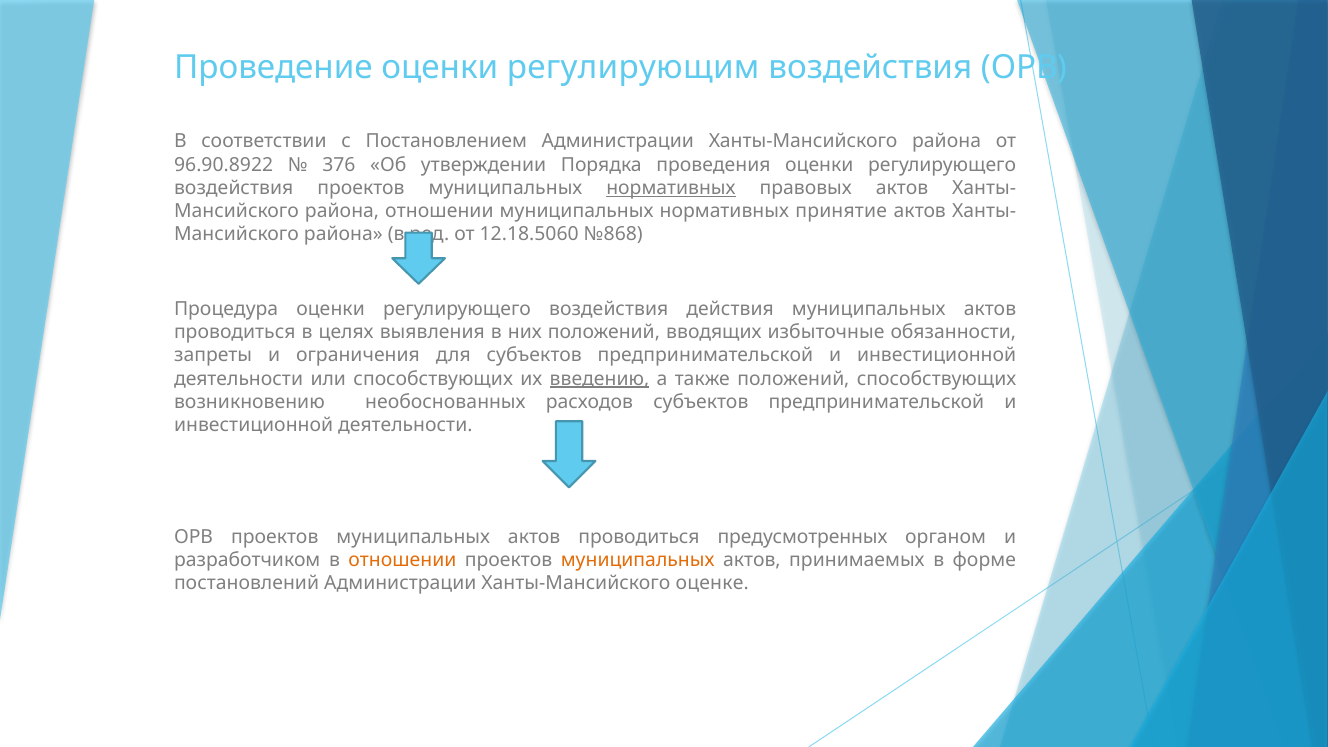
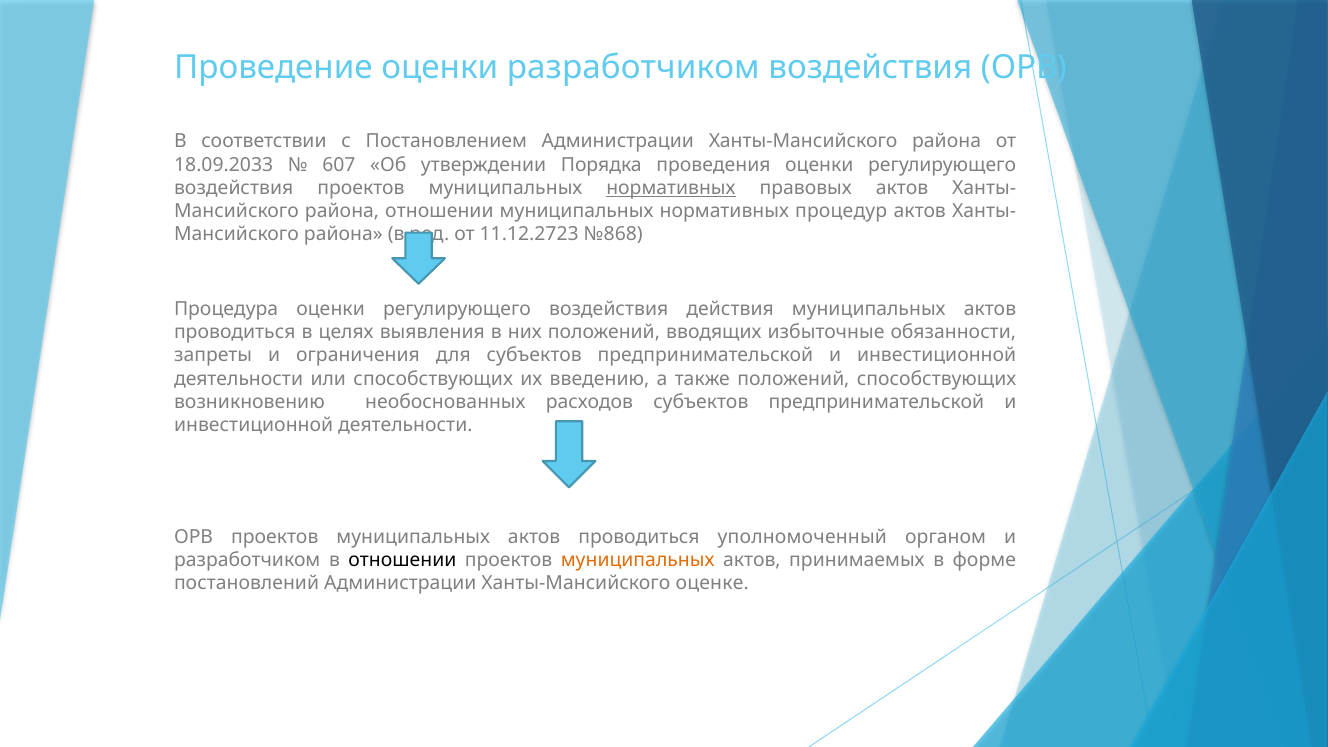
оценки регулирующим: регулирующим -> разработчиком
96.90.8922: 96.90.8922 -> 18.09.2033
376: 376 -> 607
принятие: принятие -> процедур
12.18.5060: 12.18.5060 -> 11.12.2723
введению underline: present -> none
предусмотренных: предусмотренных -> уполномоченный
отношении at (402, 560) colour: orange -> black
